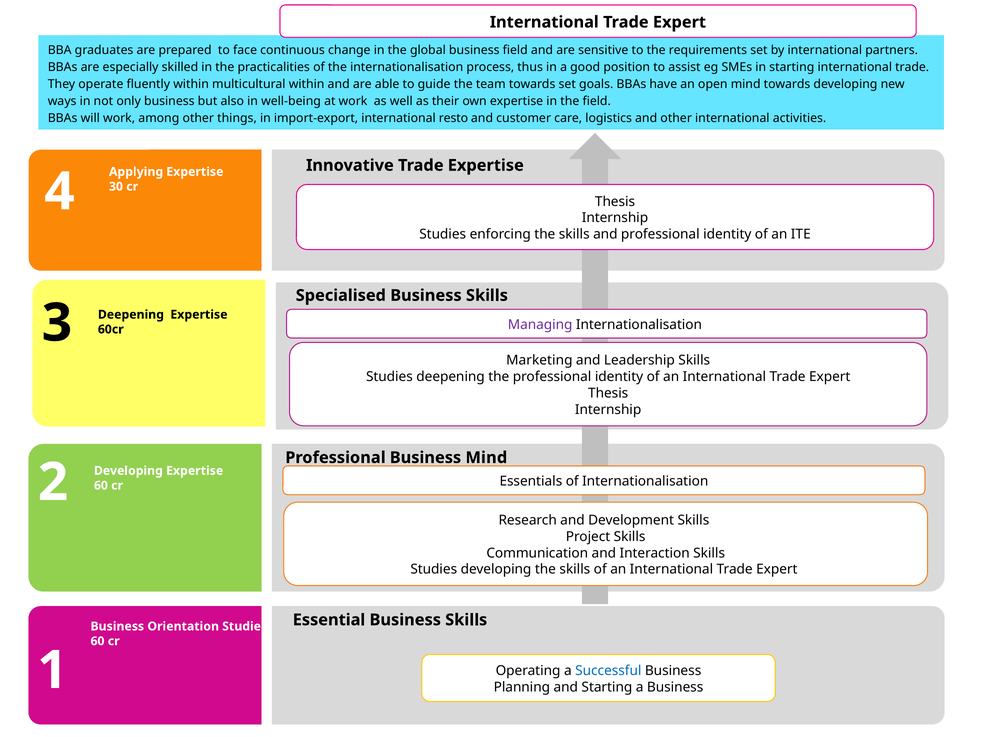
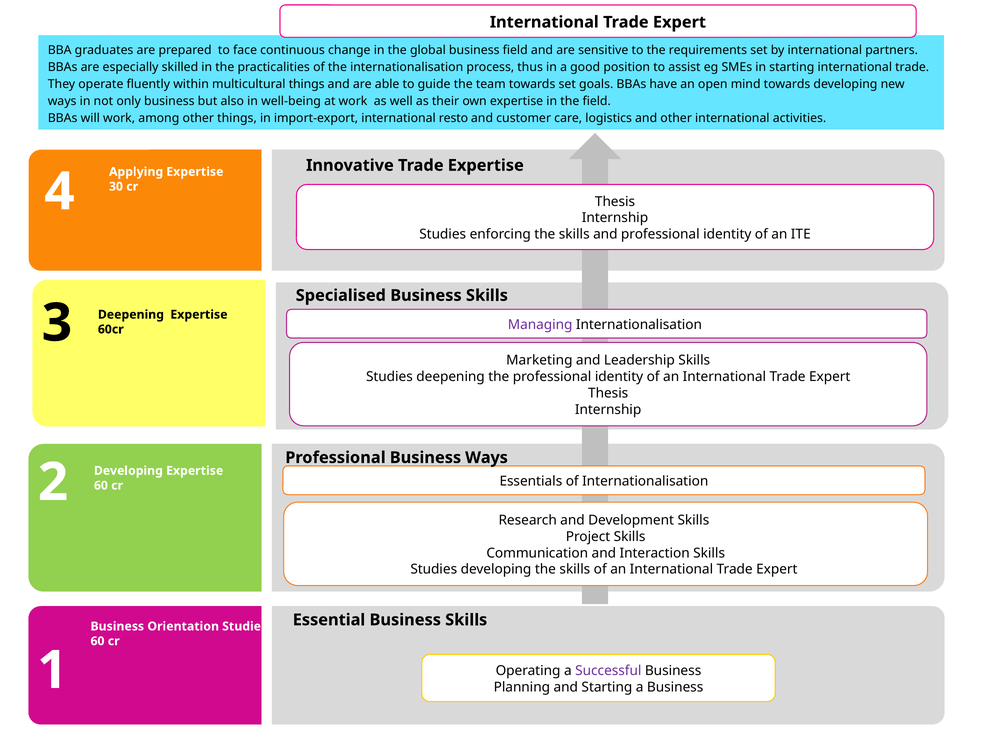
multicultural within: within -> things
Business Mind: Mind -> Ways
Successful colour: blue -> purple
